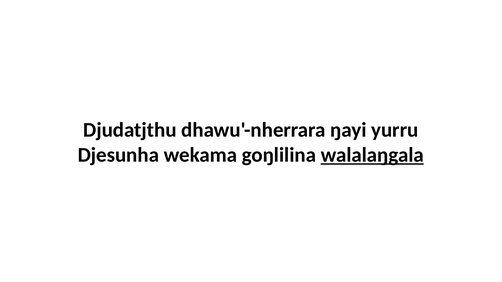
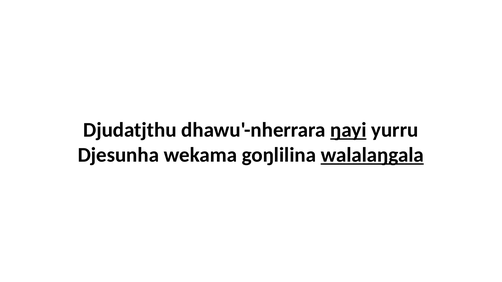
ŋayi underline: none -> present
